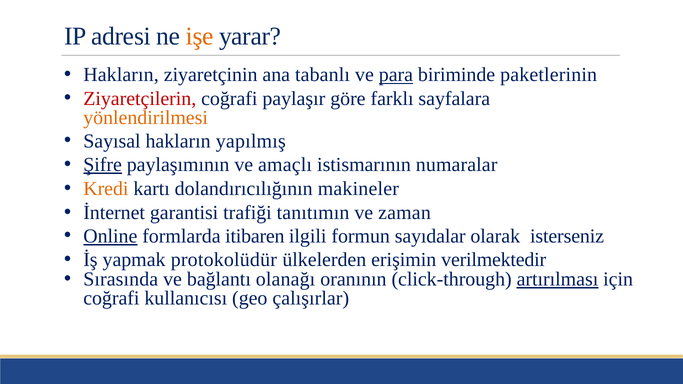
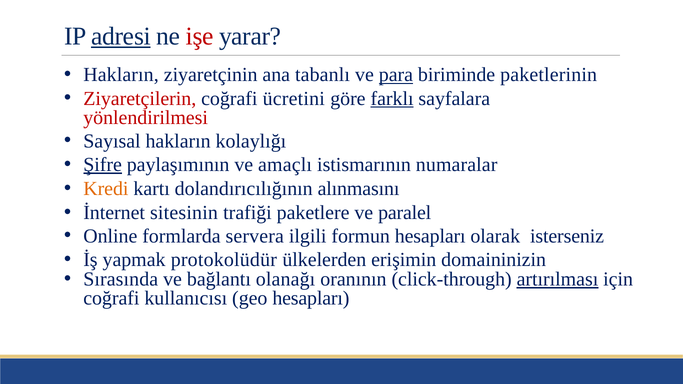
adresi underline: none -> present
işe colour: orange -> red
paylaşır: paylaşır -> ücretini
farklı underline: none -> present
yönlendirilmesi colour: orange -> red
yapılmış: yapılmış -> kolaylığı
makineler: makineler -> alınmasını
garantisi: garantisi -> sitesinin
tanıtımın: tanıtımın -> paketlere
zaman: zaman -> paralel
Online underline: present -> none
itibaren: itibaren -> servera
formun sayıdalar: sayıdalar -> hesapları
verilmektedir: verilmektedir -> domaininizin
geo çalışırlar: çalışırlar -> hesapları
